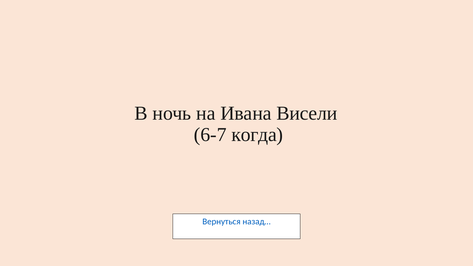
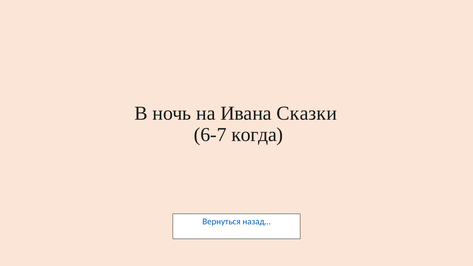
Висели: Висели -> Сказки
